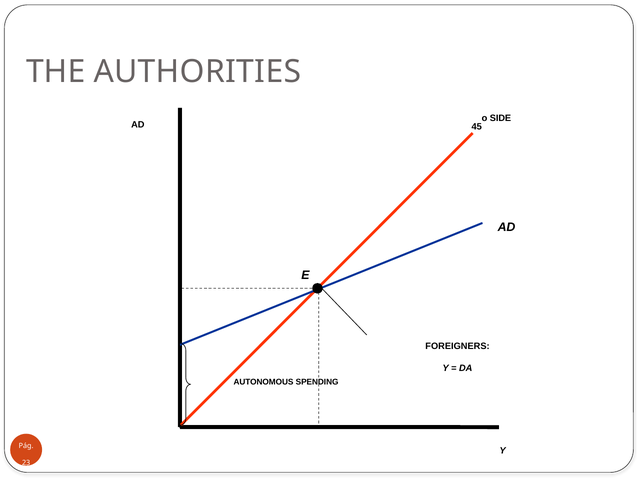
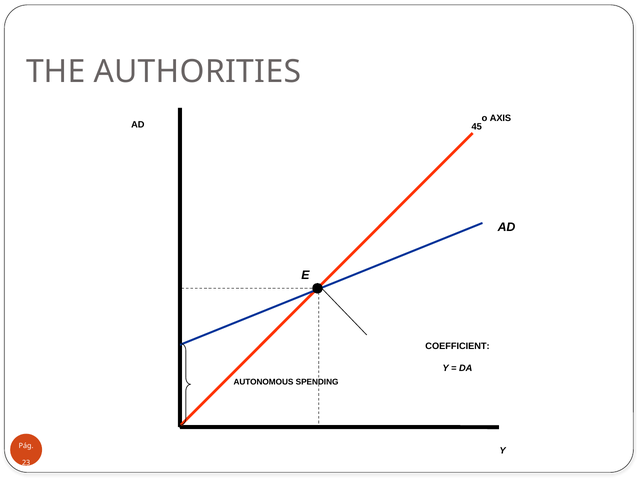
SIDE: SIDE -> AXIS
FOREIGNERS: FOREIGNERS -> COEFFICIENT
